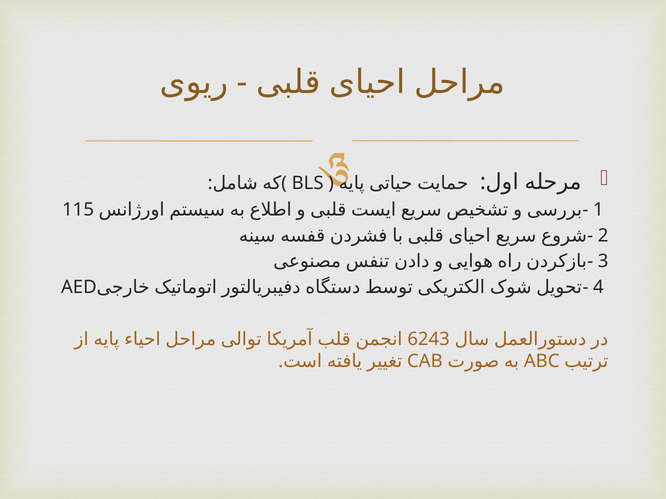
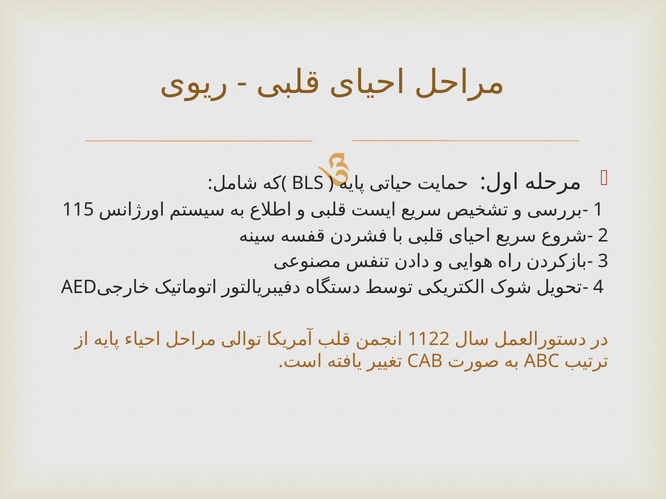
6243: 6243 -> 1122
